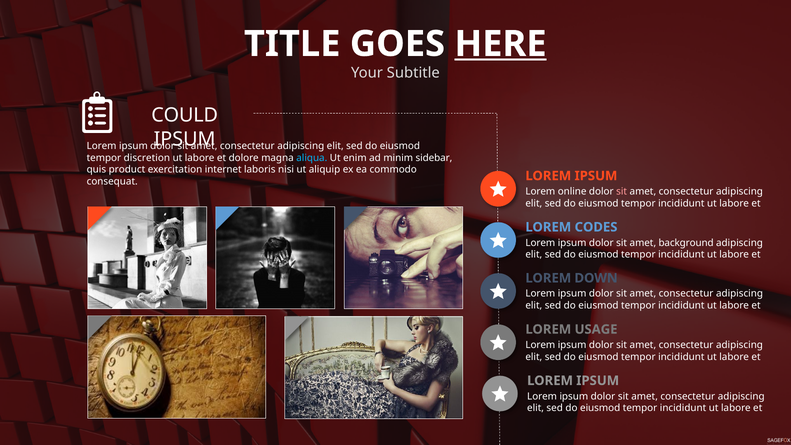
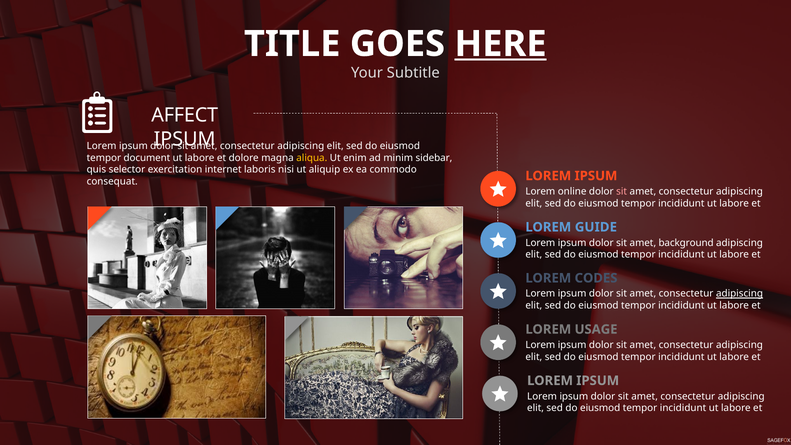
COULD: COULD -> AFFECT
discretion: discretion -> document
aliqua colour: light blue -> yellow
product: product -> selector
CODES: CODES -> GUIDE
DOWN: DOWN -> CODES
adipiscing at (739, 294) underline: none -> present
